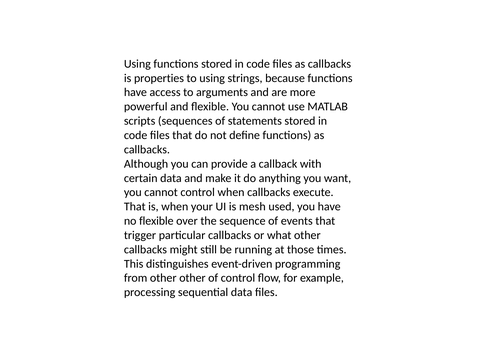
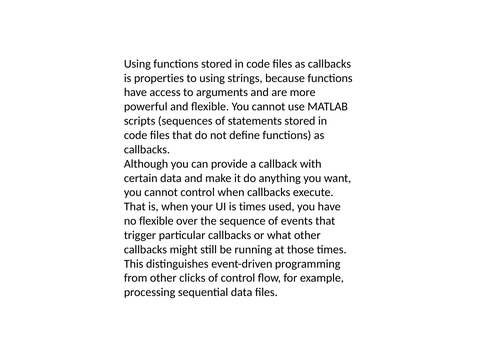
is mesh: mesh -> times
other other: other -> clicks
